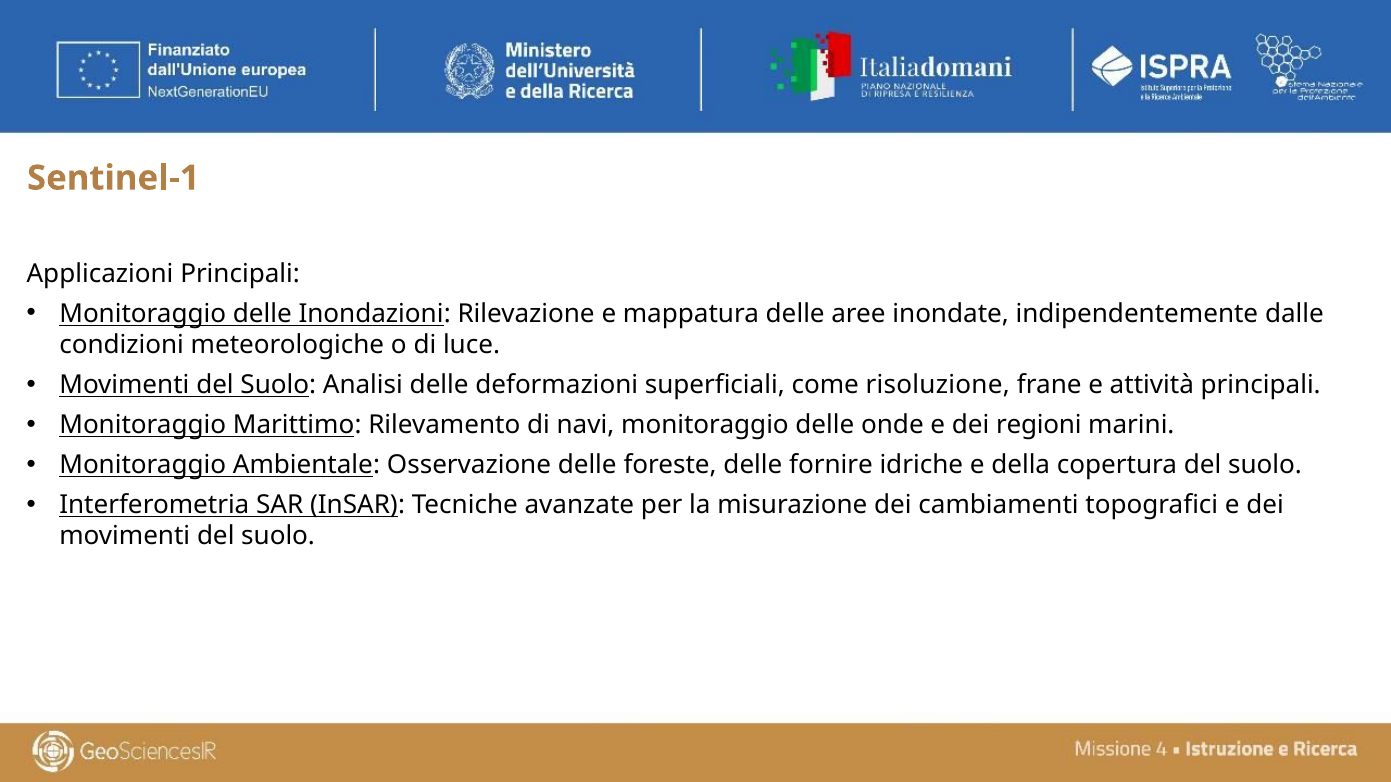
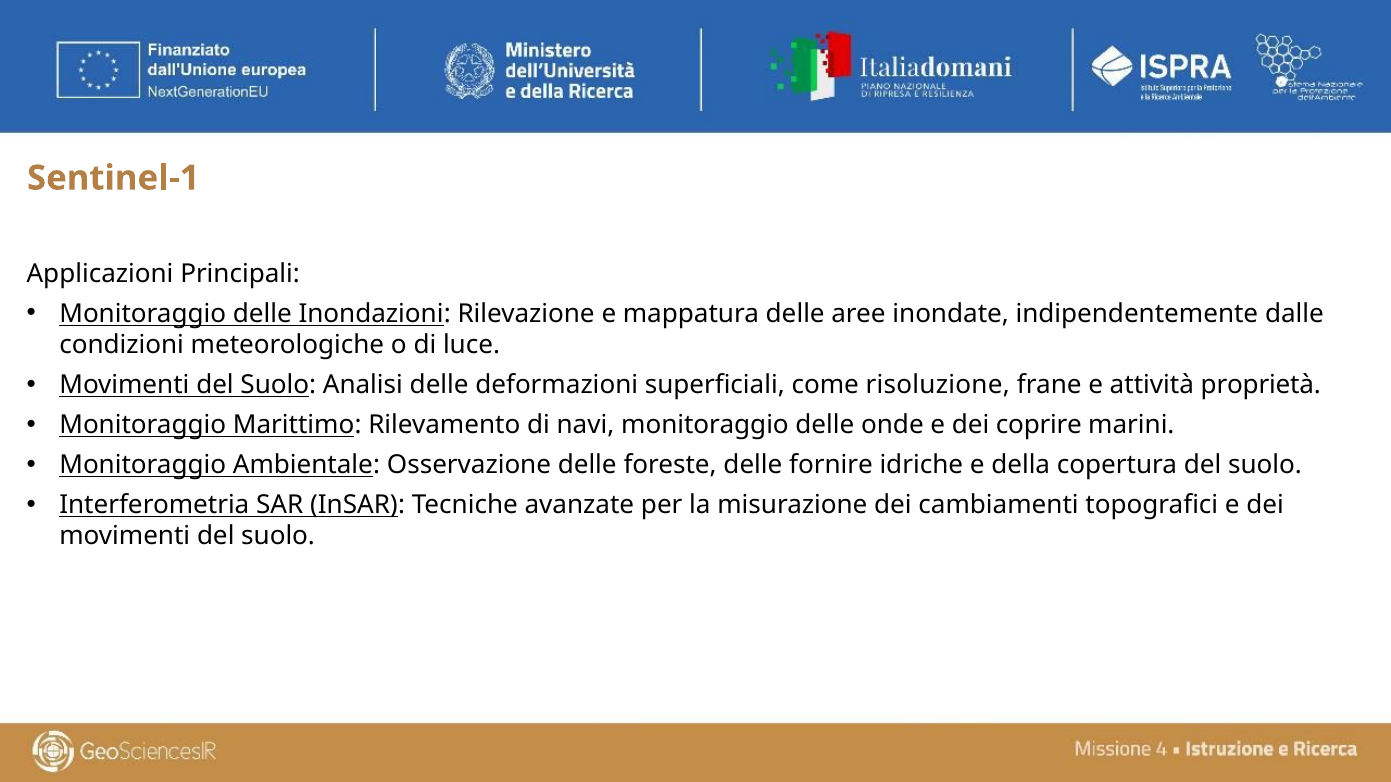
attività principali: principali -> proprietà
regioni: regioni -> coprire
